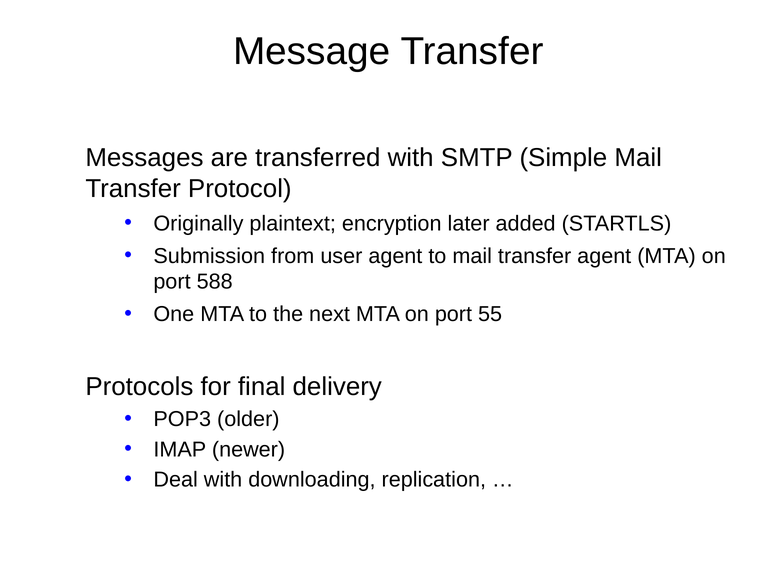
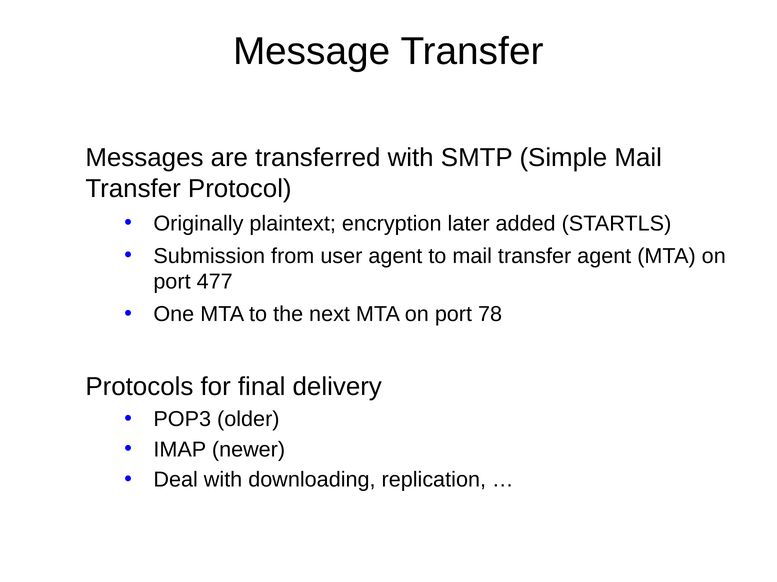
588: 588 -> 477
55: 55 -> 78
